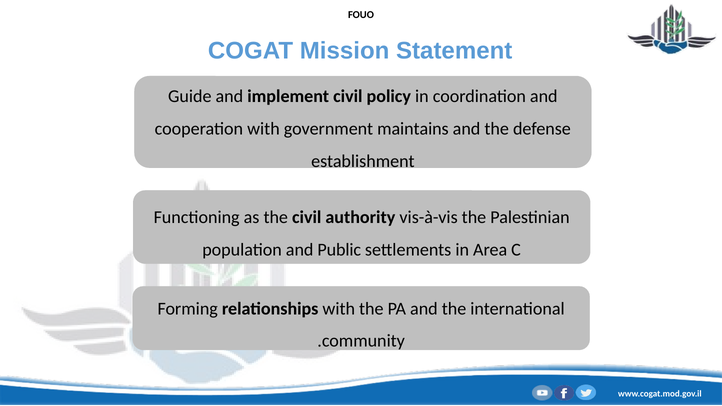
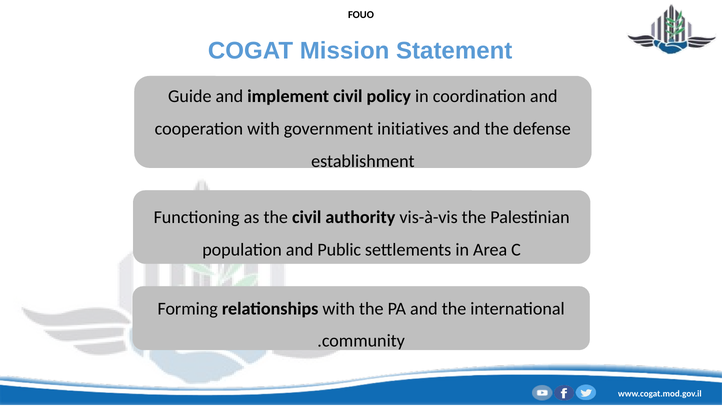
maintains: maintains -> initiatives
